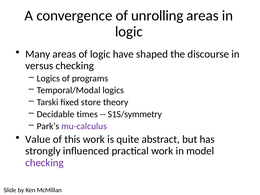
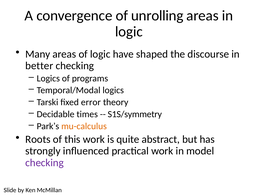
versus: versus -> better
store: store -> error
mu-calculus colour: purple -> orange
Value: Value -> Roots
